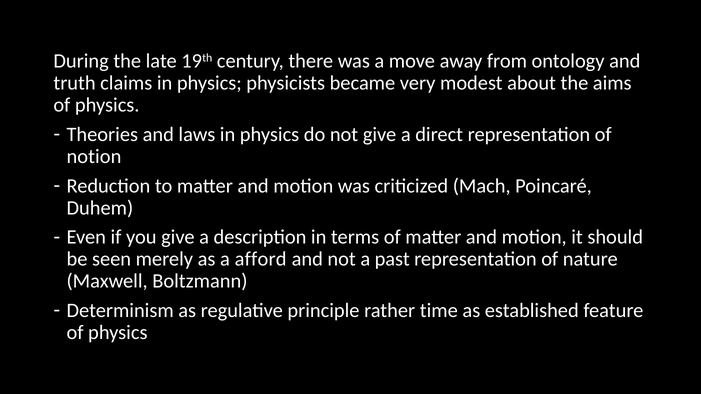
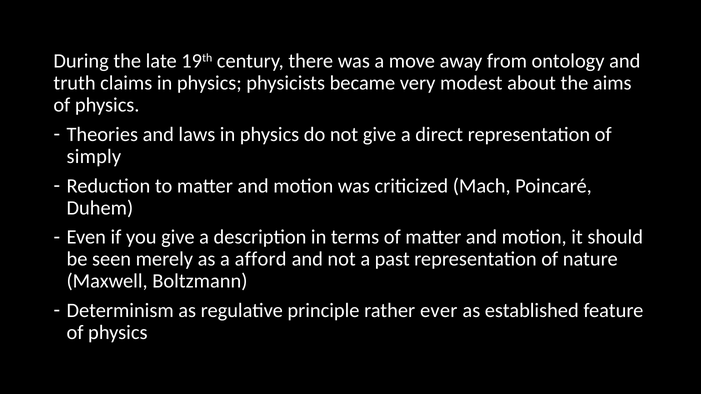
notion: notion -> simply
time: time -> ever
